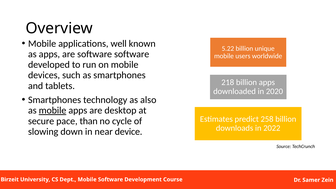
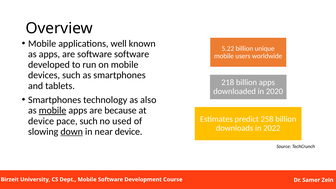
desktop: desktop -> because
secure at (41, 121): secure -> device
pace than: than -> such
cycle: cycle -> used
down underline: none -> present
